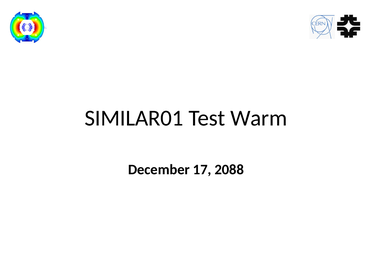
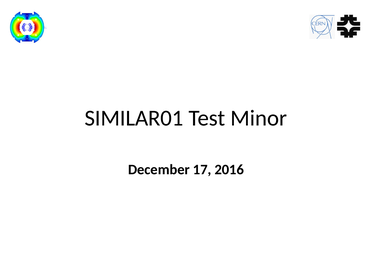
Warm: Warm -> Minor
2088: 2088 -> 2016
